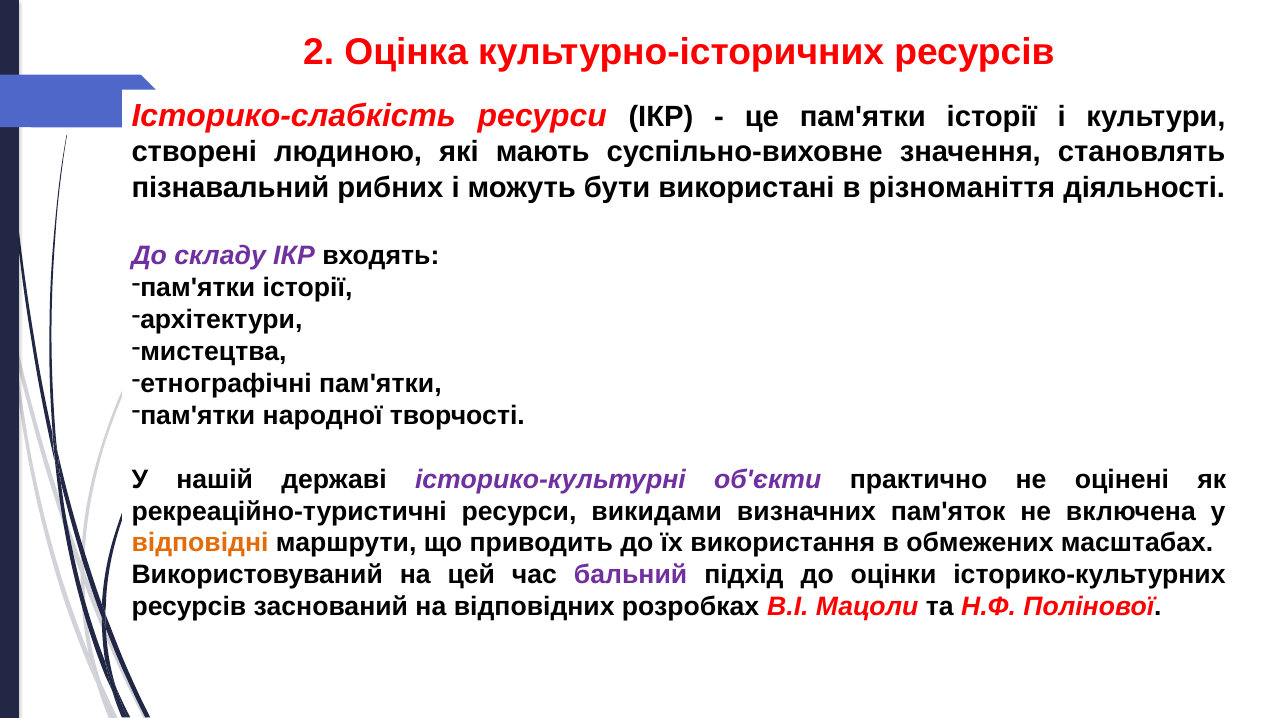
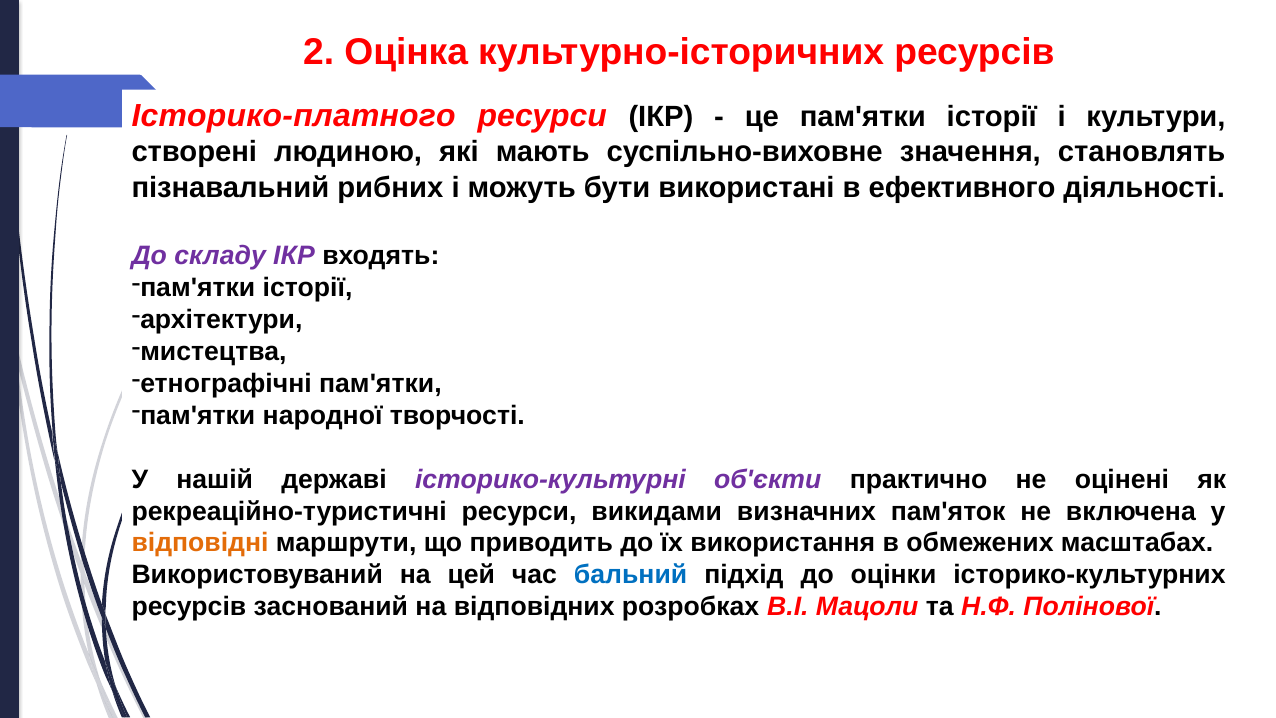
Історико-слабкість: Історико-слабкість -> Історико-платного
різноманіття: різноманіття -> ефективного
бальний colour: purple -> blue
